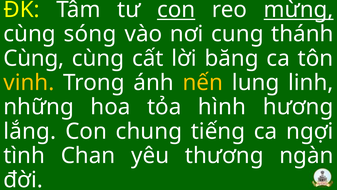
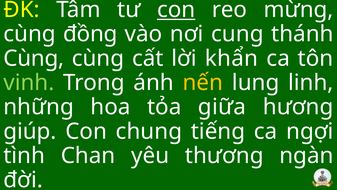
mừng underline: present -> none
sóng: sóng -> đồng
băng: băng -> khẩn
vinh colour: yellow -> light green
hình: hình -> giữa
lắng: lắng -> giúp
